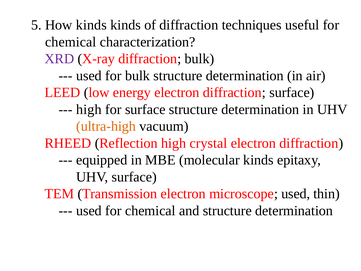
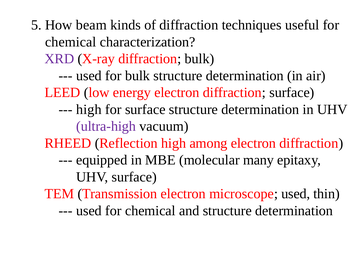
How kinds: kinds -> beam
ultra-high colour: orange -> purple
crystal: crystal -> among
molecular kinds: kinds -> many
